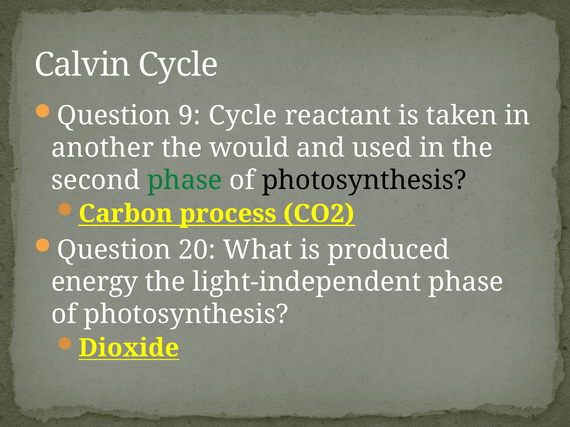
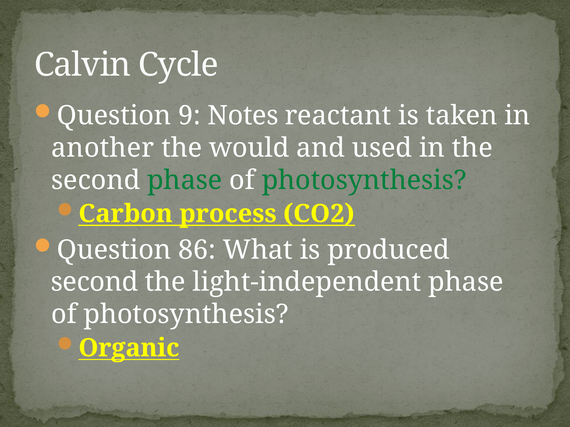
9 Cycle: Cycle -> Notes
photosynthesis at (364, 180) colour: black -> green
20: 20 -> 86
energy at (95, 282): energy -> second
Dioxide: Dioxide -> Organic
